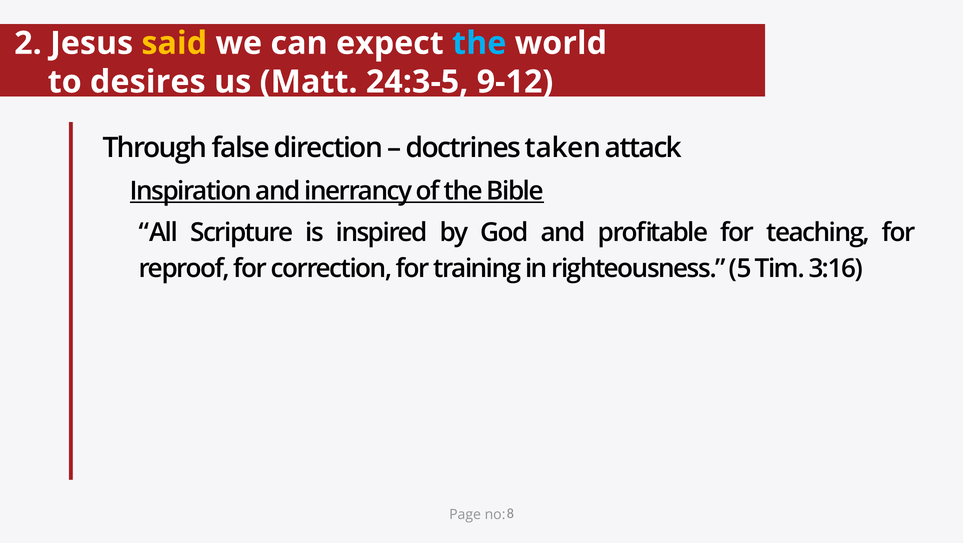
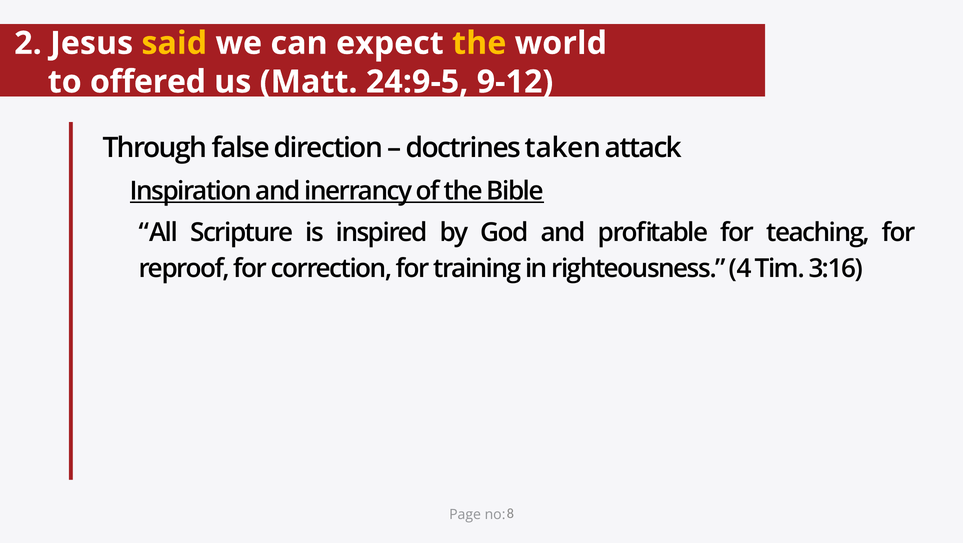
the at (479, 43) colour: light blue -> yellow
desires: desires -> offered
24:3-5: 24:3-5 -> 24:9-5
5: 5 -> 4
